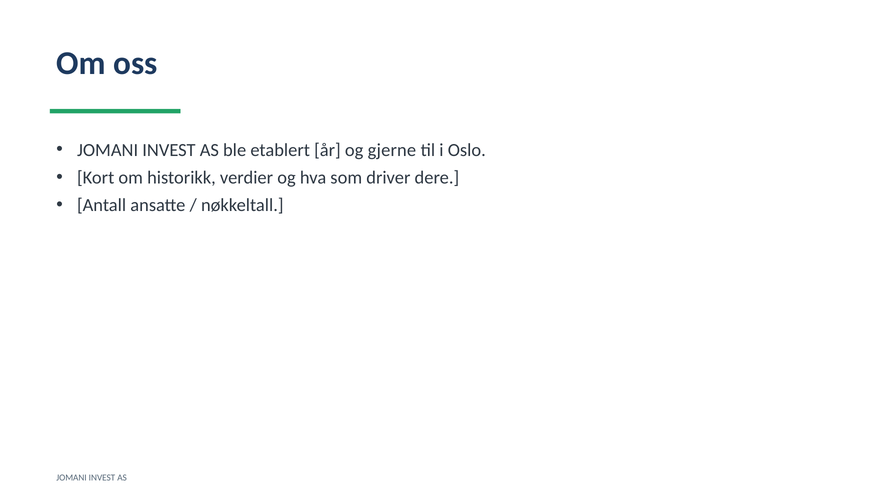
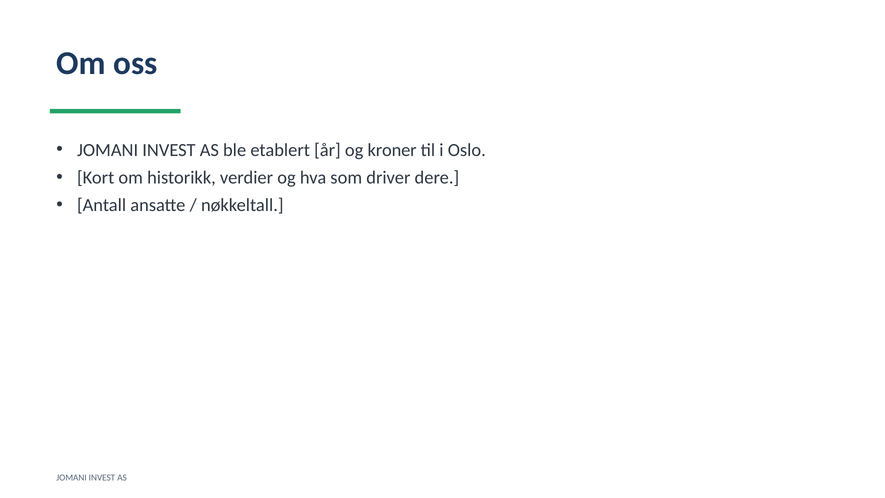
gjerne: gjerne -> kroner
